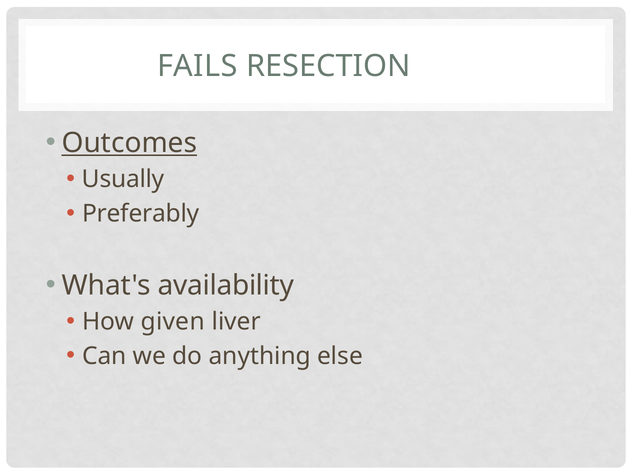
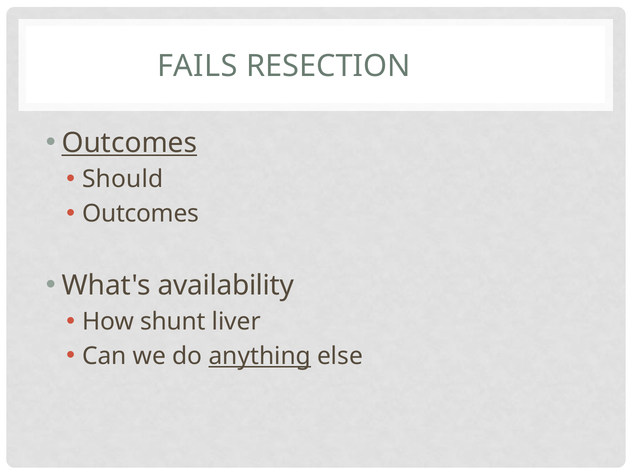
Usually: Usually -> Should
Preferably at (141, 214): Preferably -> Outcomes
given: given -> shunt
anything underline: none -> present
